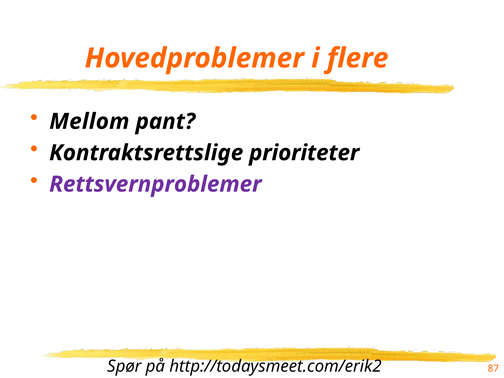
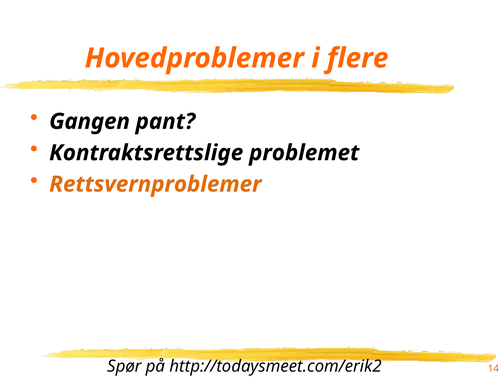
Mellom: Mellom -> Gangen
prioriteter: prioriteter -> problemet
Rettsvernproblemer colour: purple -> orange
87: 87 -> 14
